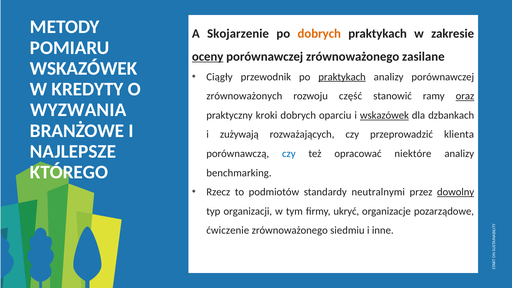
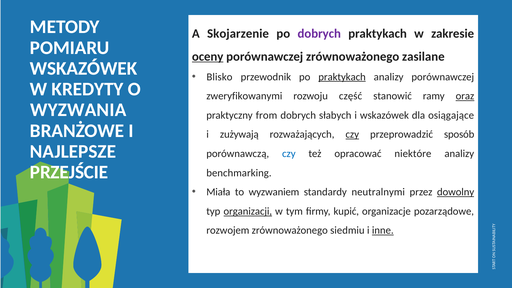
dobrych at (319, 33) colour: orange -> purple
Ciągły: Ciągły -> Blisko
zrównoważonych: zrównoważonych -> zweryfikowanymi
kroki: kroki -> from
oparciu: oparciu -> słabych
wskazówek at (384, 115) underline: present -> none
dzbankach: dzbankach -> osiągające
czy at (352, 134) underline: none -> present
klienta: klienta -> sposób
KTÓREGO: KTÓREGO -> PRZEJŚCIE
Rzecz: Rzecz -> Miała
podmiotów: podmiotów -> wyzwaniem
organizacji underline: none -> present
ukryć: ukryć -> kupić
ćwiczenie: ćwiczenie -> rozwojem
inne underline: none -> present
